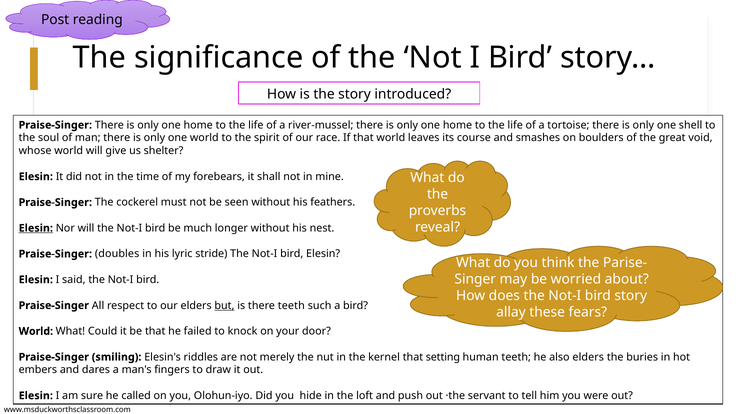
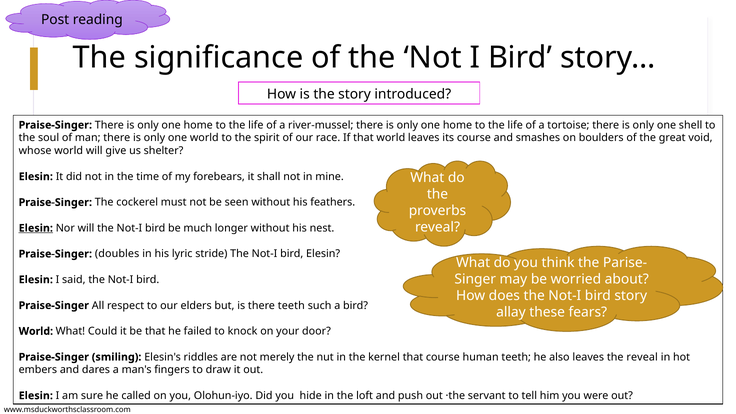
but underline: present -> none
that setting: setting -> course
also elders: elders -> leaves
the buries: buries -> reveal
